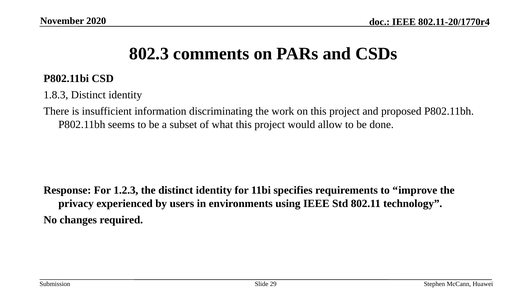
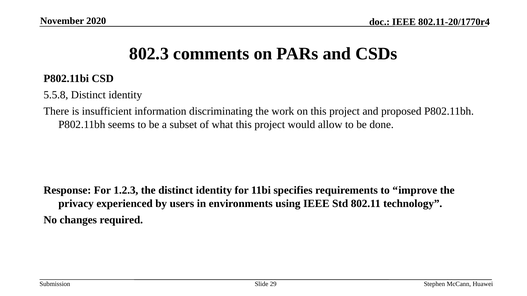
1.8.3: 1.8.3 -> 5.5.8
